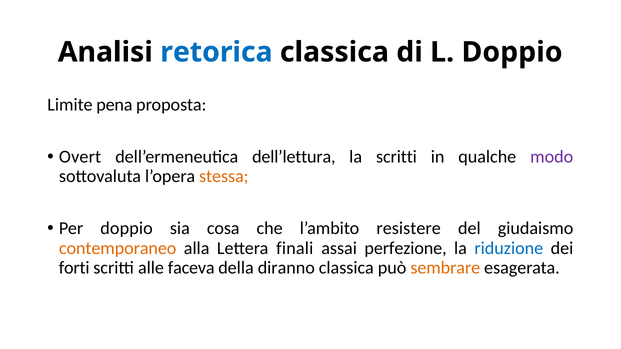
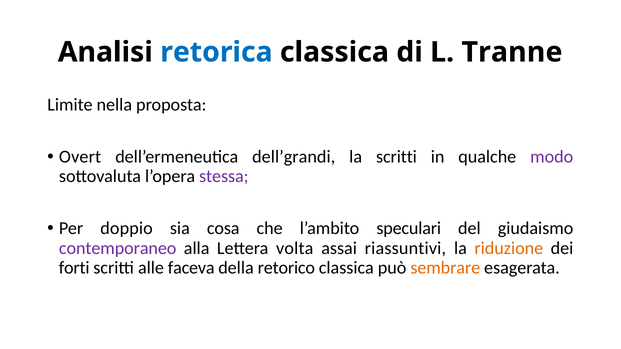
L Doppio: Doppio -> Tranne
pena: pena -> nella
dell’lettura: dell’lettura -> dell’grandi
stessa colour: orange -> purple
resistere: resistere -> speculari
contemporaneo colour: orange -> purple
finali: finali -> volta
perfezione: perfezione -> riassuntivi
riduzione colour: blue -> orange
diranno: diranno -> retorico
